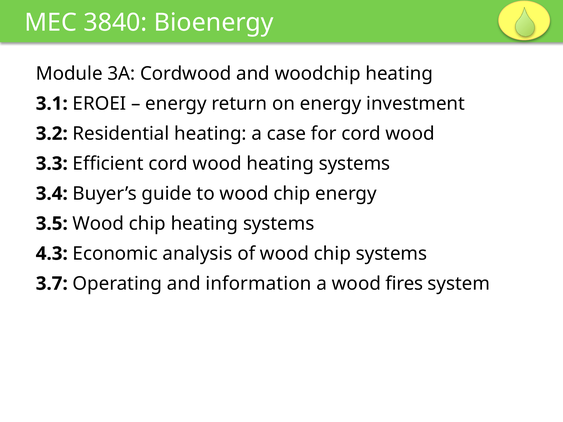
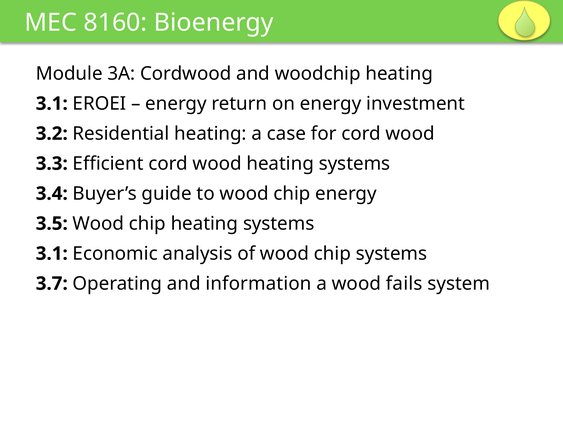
3840: 3840 -> 8160
4.3 at (52, 254): 4.3 -> 3.1
fires: fires -> fails
